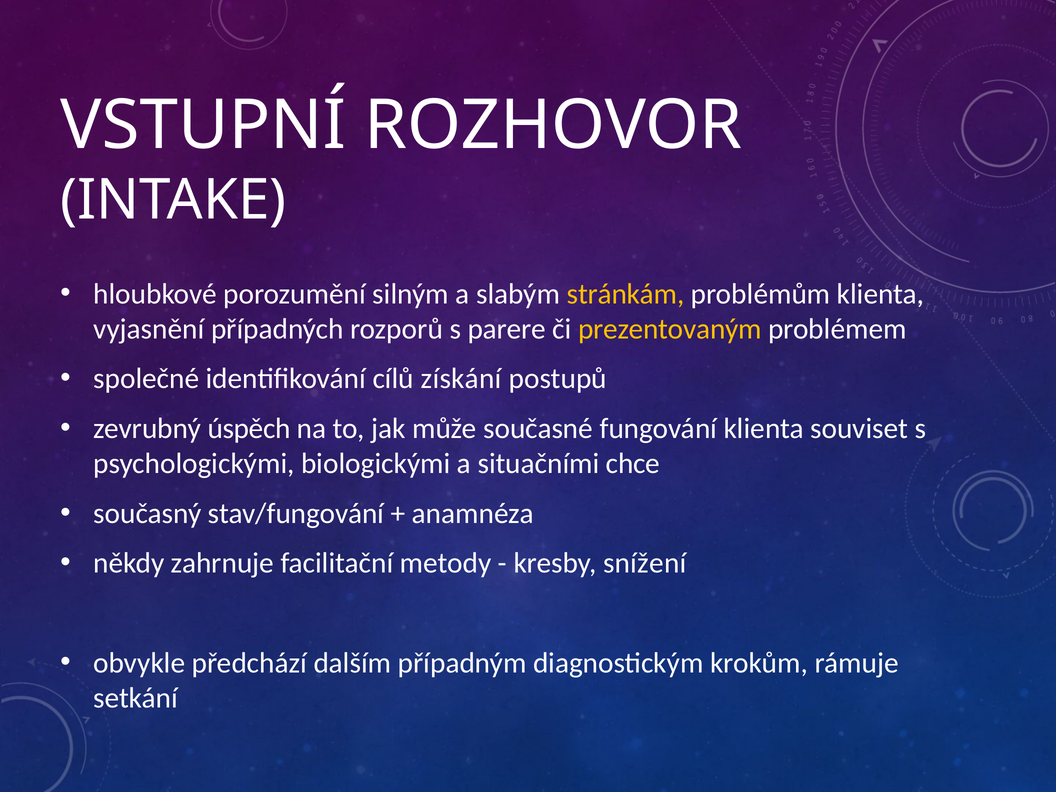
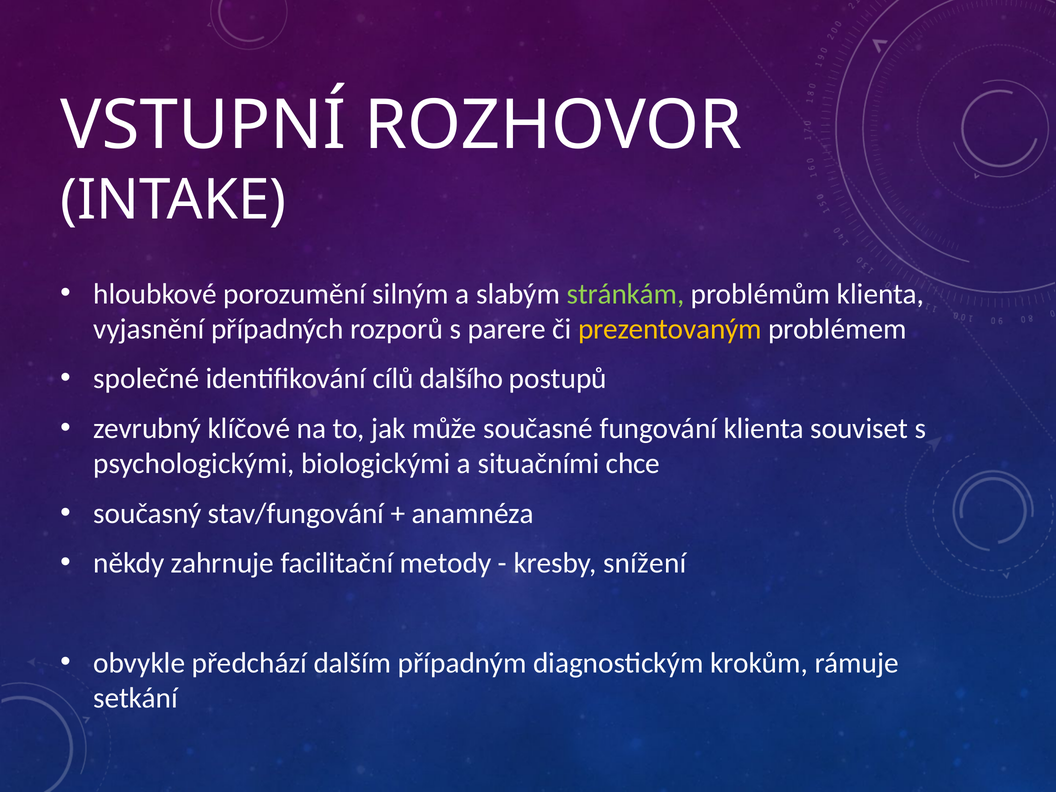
stránkám colour: yellow -> light green
získání: získání -> dalšího
úspěch: úspěch -> klíčové
